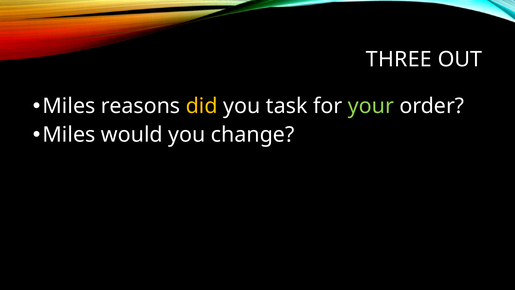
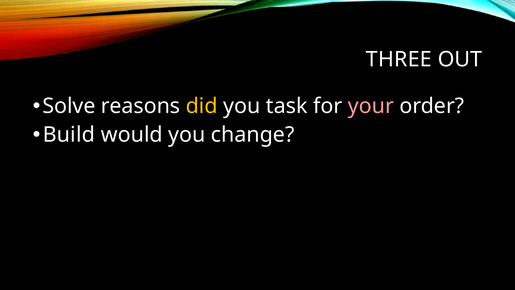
Miles at (69, 106): Miles -> Solve
your colour: light green -> pink
Miles at (69, 135): Miles -> Build
